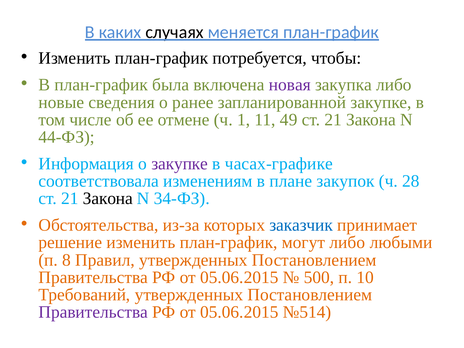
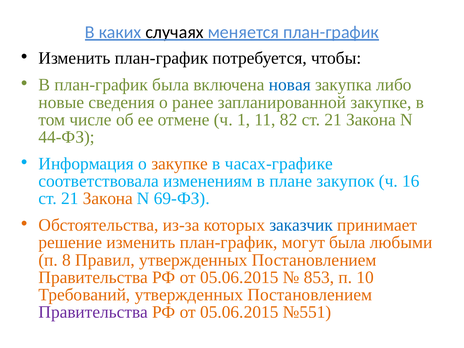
новая colour: purple -> blue
49: 49 -> 82
закупке at (180, 164) colour: purple -> orange
28: 28 -> 16
Закона at (108, 198) colour: black -> orange
34-ФЗ: 34-ФЗ -> 69-ФЗ
могут либо: либо -> была
500: 500 -> 853
№514: №514 -> №551
